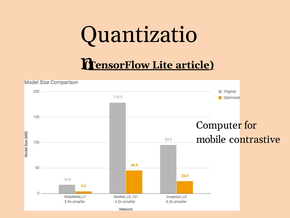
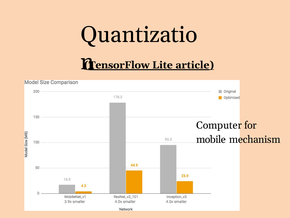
contrastive: contrastive -> mechanism
